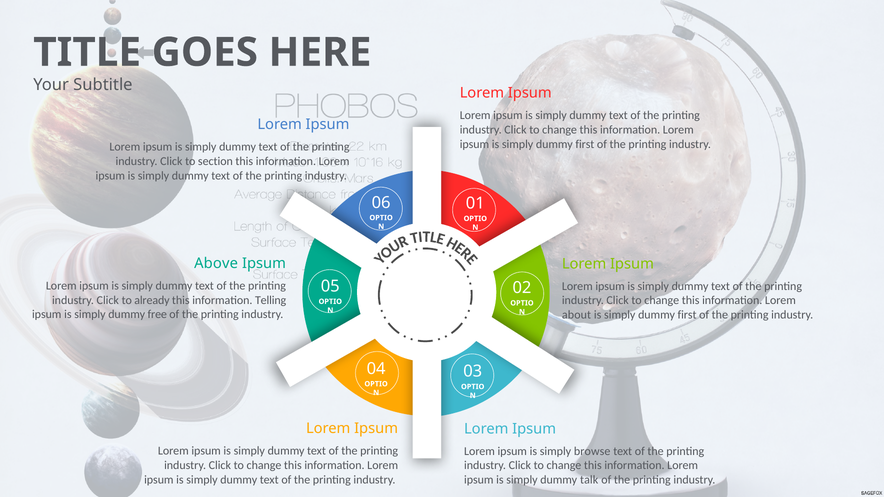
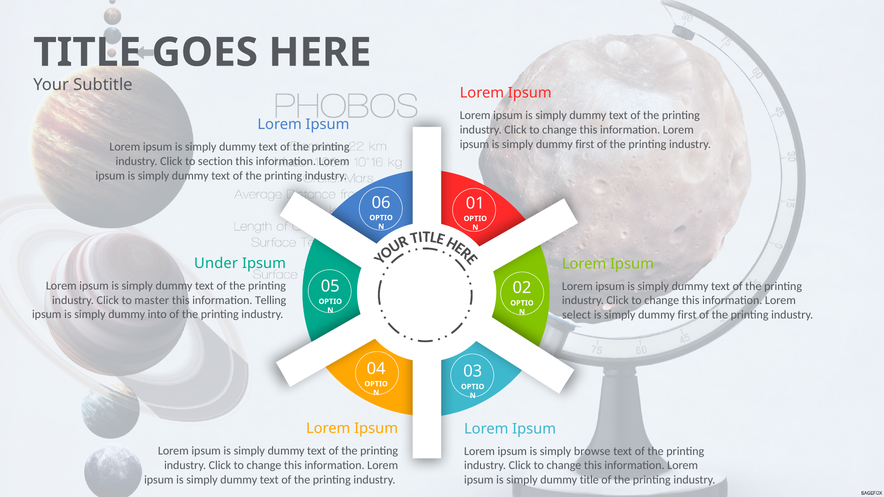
Above: Above -> Under
already: already -> master
free: free -> into
about: about -> select
dummy talk: talk -> title
